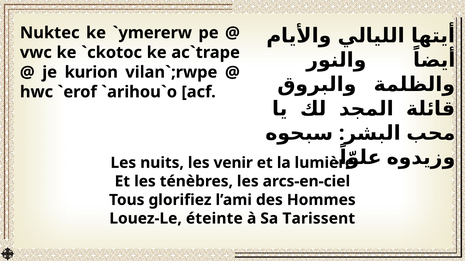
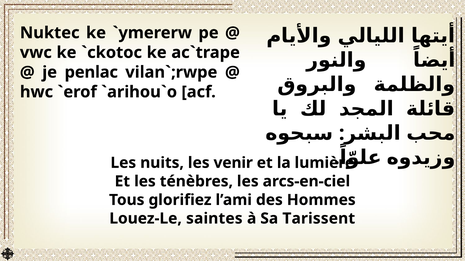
kurion: kurion -> penlac
éteinte: éteinte -> saintes
